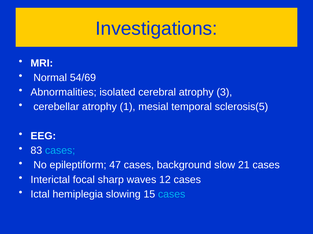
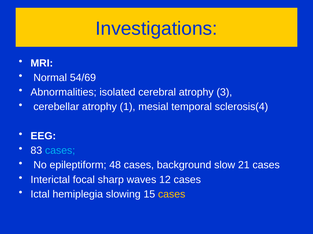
sclerosis(5: sclerosis(5 -> sclerosis(4
47: 47 -> 48
cases at (172, 195) colour: light blue -> yellow
